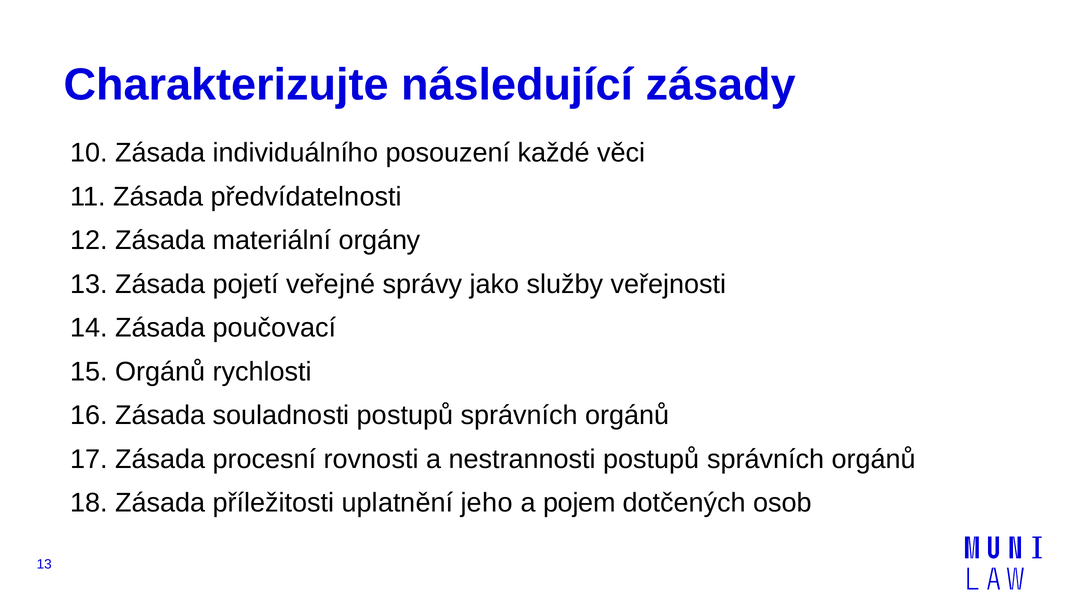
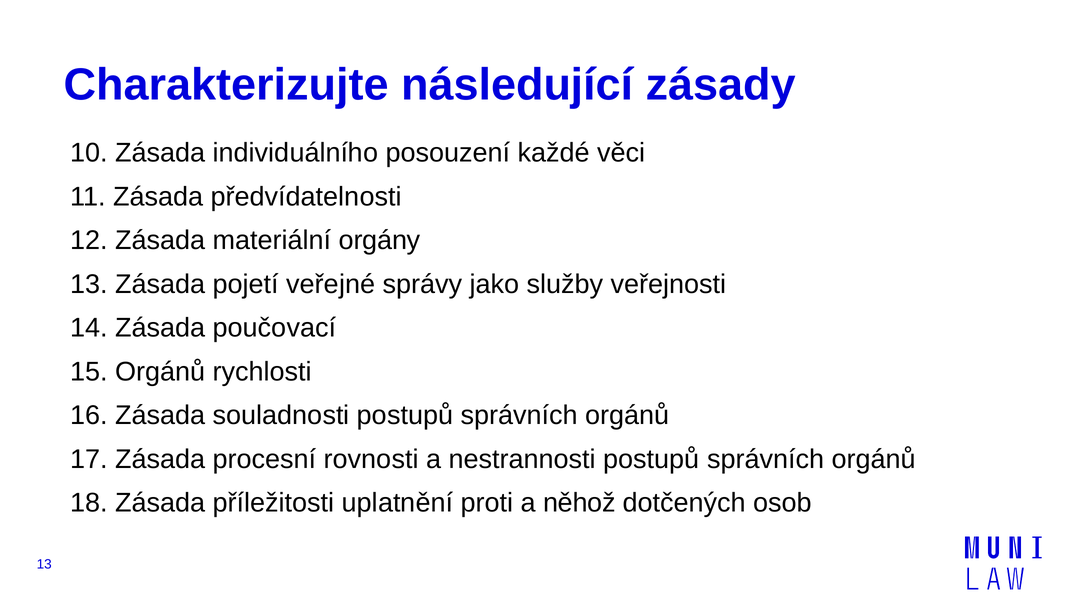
jeho: jeho -> proti
pojem: pojem -> něhož
